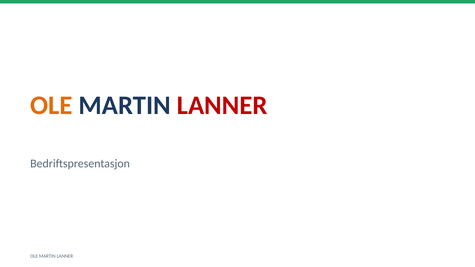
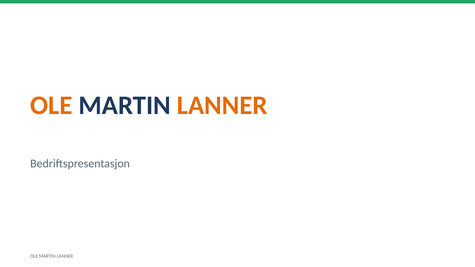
LANNER at (222, 105) colour: red -> orange
